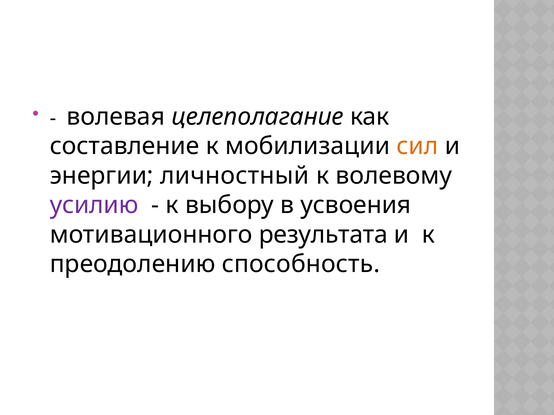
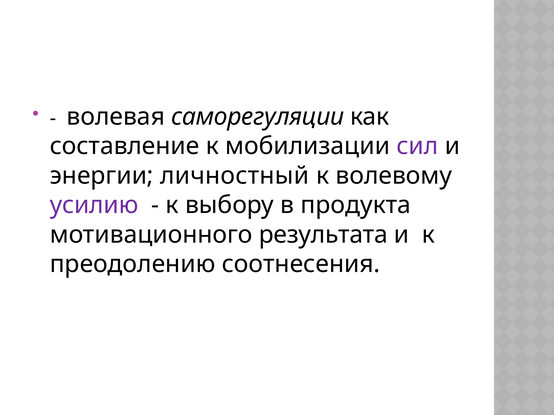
целеполагание: целеполагание -> саморегуляции
сил colour: orange -> purple
усвоения: усвоения -> продукта
способность: способность -> соотнесения
